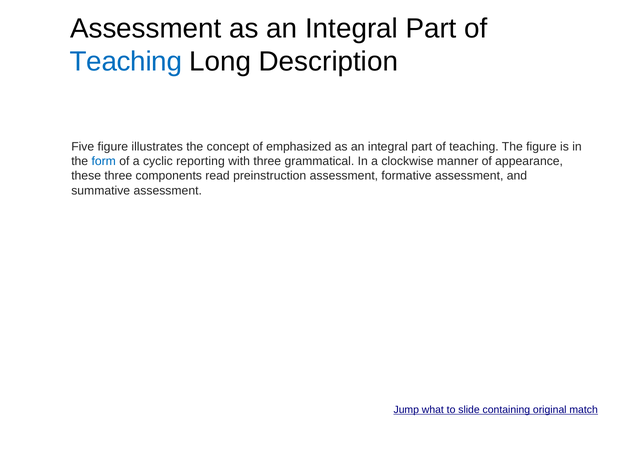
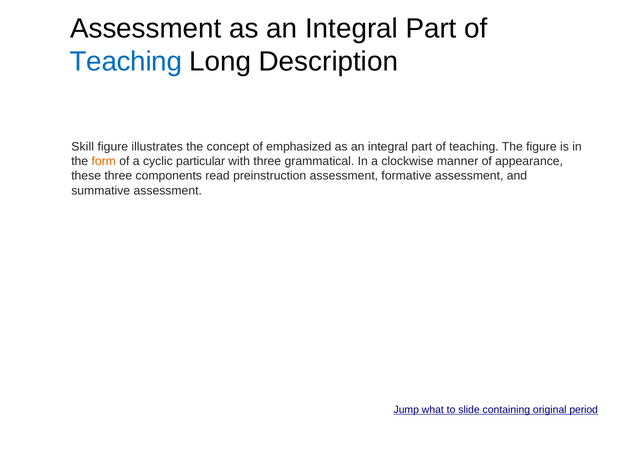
Five: Five -> Skill
form colour: blue -> orange
reporting: reporting -> particular
match: match -> period
